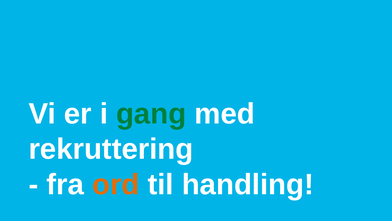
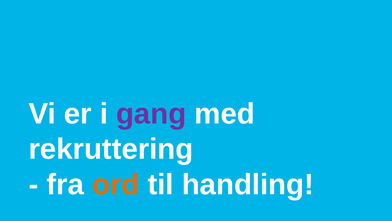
gang colour: green -> purple
